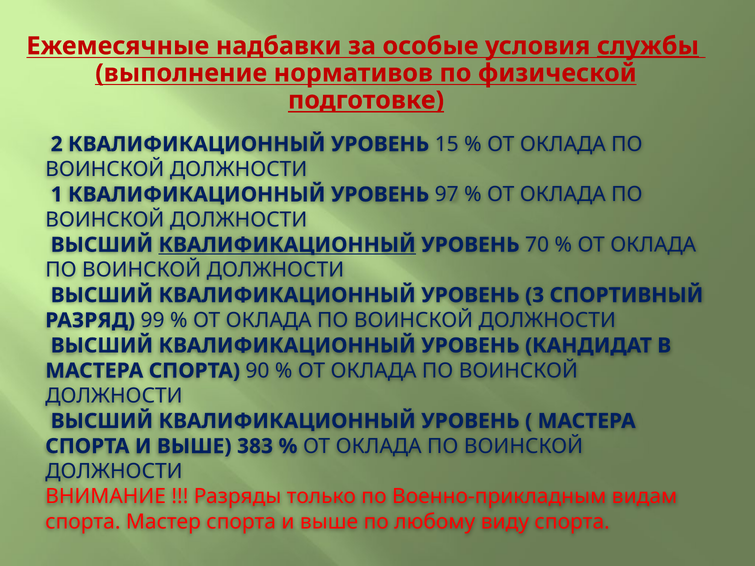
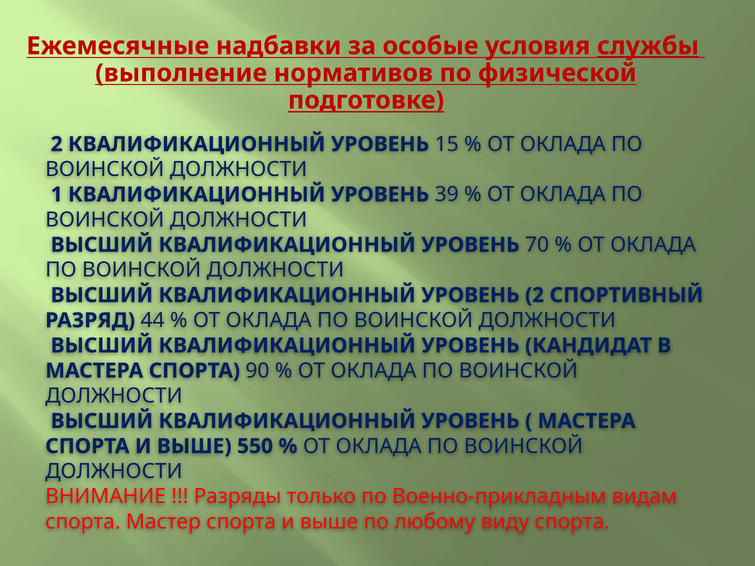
97: 97 -> 39
КВАЛИФИКАЦИОННЫЙ at (287, 245) underline: present -> none
УРОВЕНЬ 3: 3 -> 2
99: 99 -> 44
383: 383 -> 550
